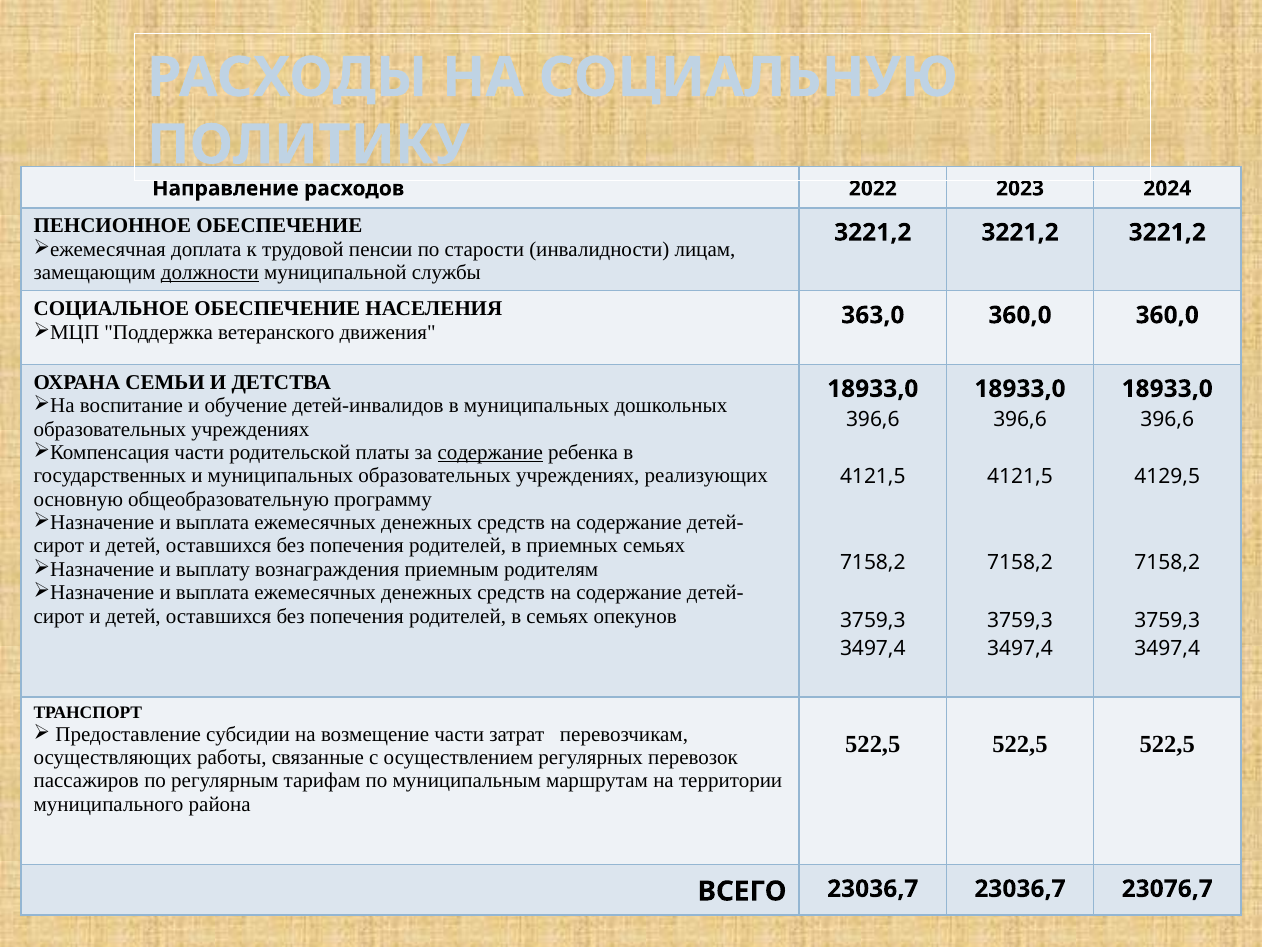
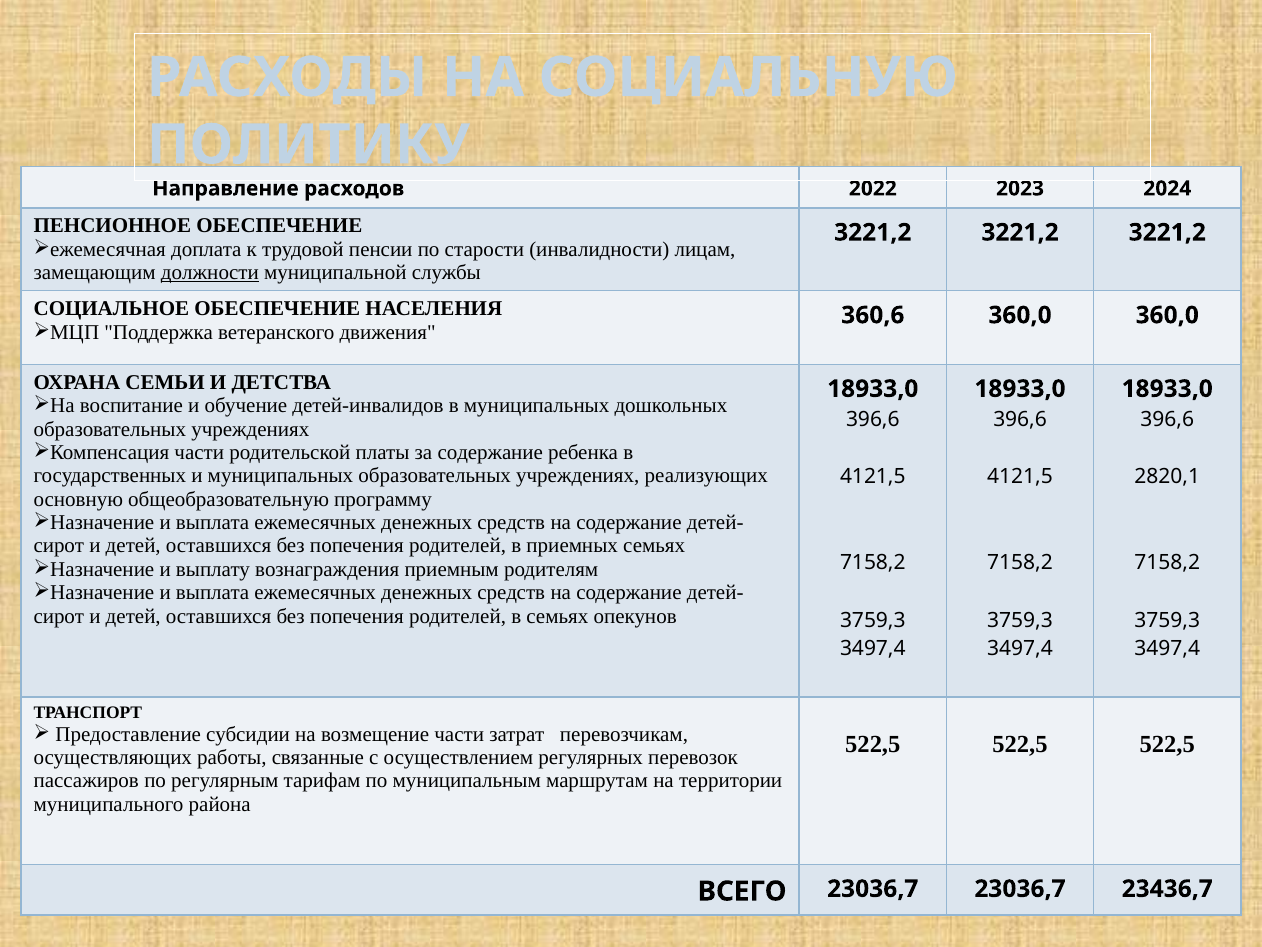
363,0: 363,0 -> 360,6
содержание at (490, 452) underline: present -> none
4129,5: 4129,5 -> 2820,1
23076,7: 23076,7 -> 23436,7
